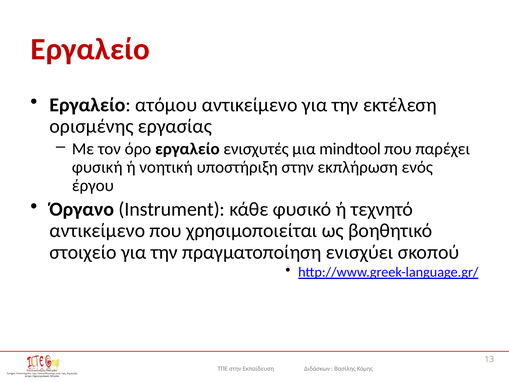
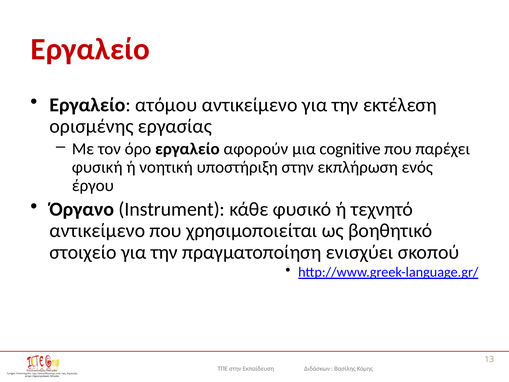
ενισχυτές: ενισχυτές -> αφορούν
mindtool: mindtool -> cognitive
